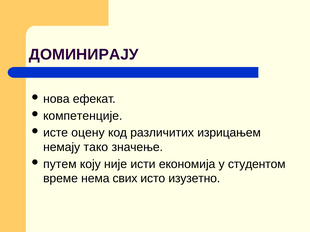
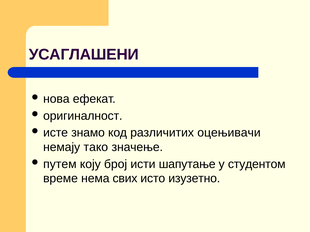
ДОМИНИРАЈУ: ДОМИНИРАЈУ -> УСАГЛАШЕНИ
компетенције: компетенције -> оригиналност
оцену: оцену -> знамо
изрицањем: изрицањем -> оцењивачи
није: није -> број
економија: економија -> шапутање
